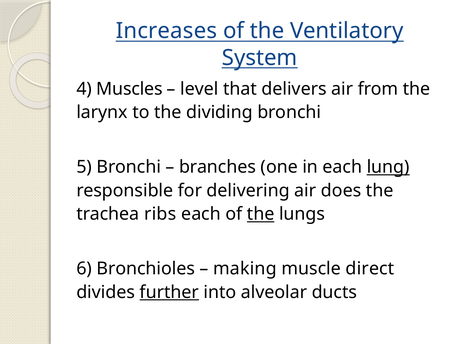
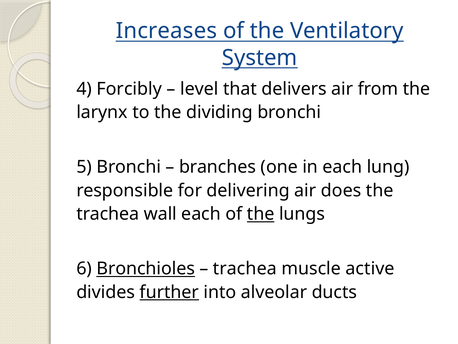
Muscles: Muscles -> Forcibly
lung underline: present -> none
ribs: ribs -> wall
Bronchioles underline: none -> present
making at (245, 268): making -> trachea
direct: direct -> active
